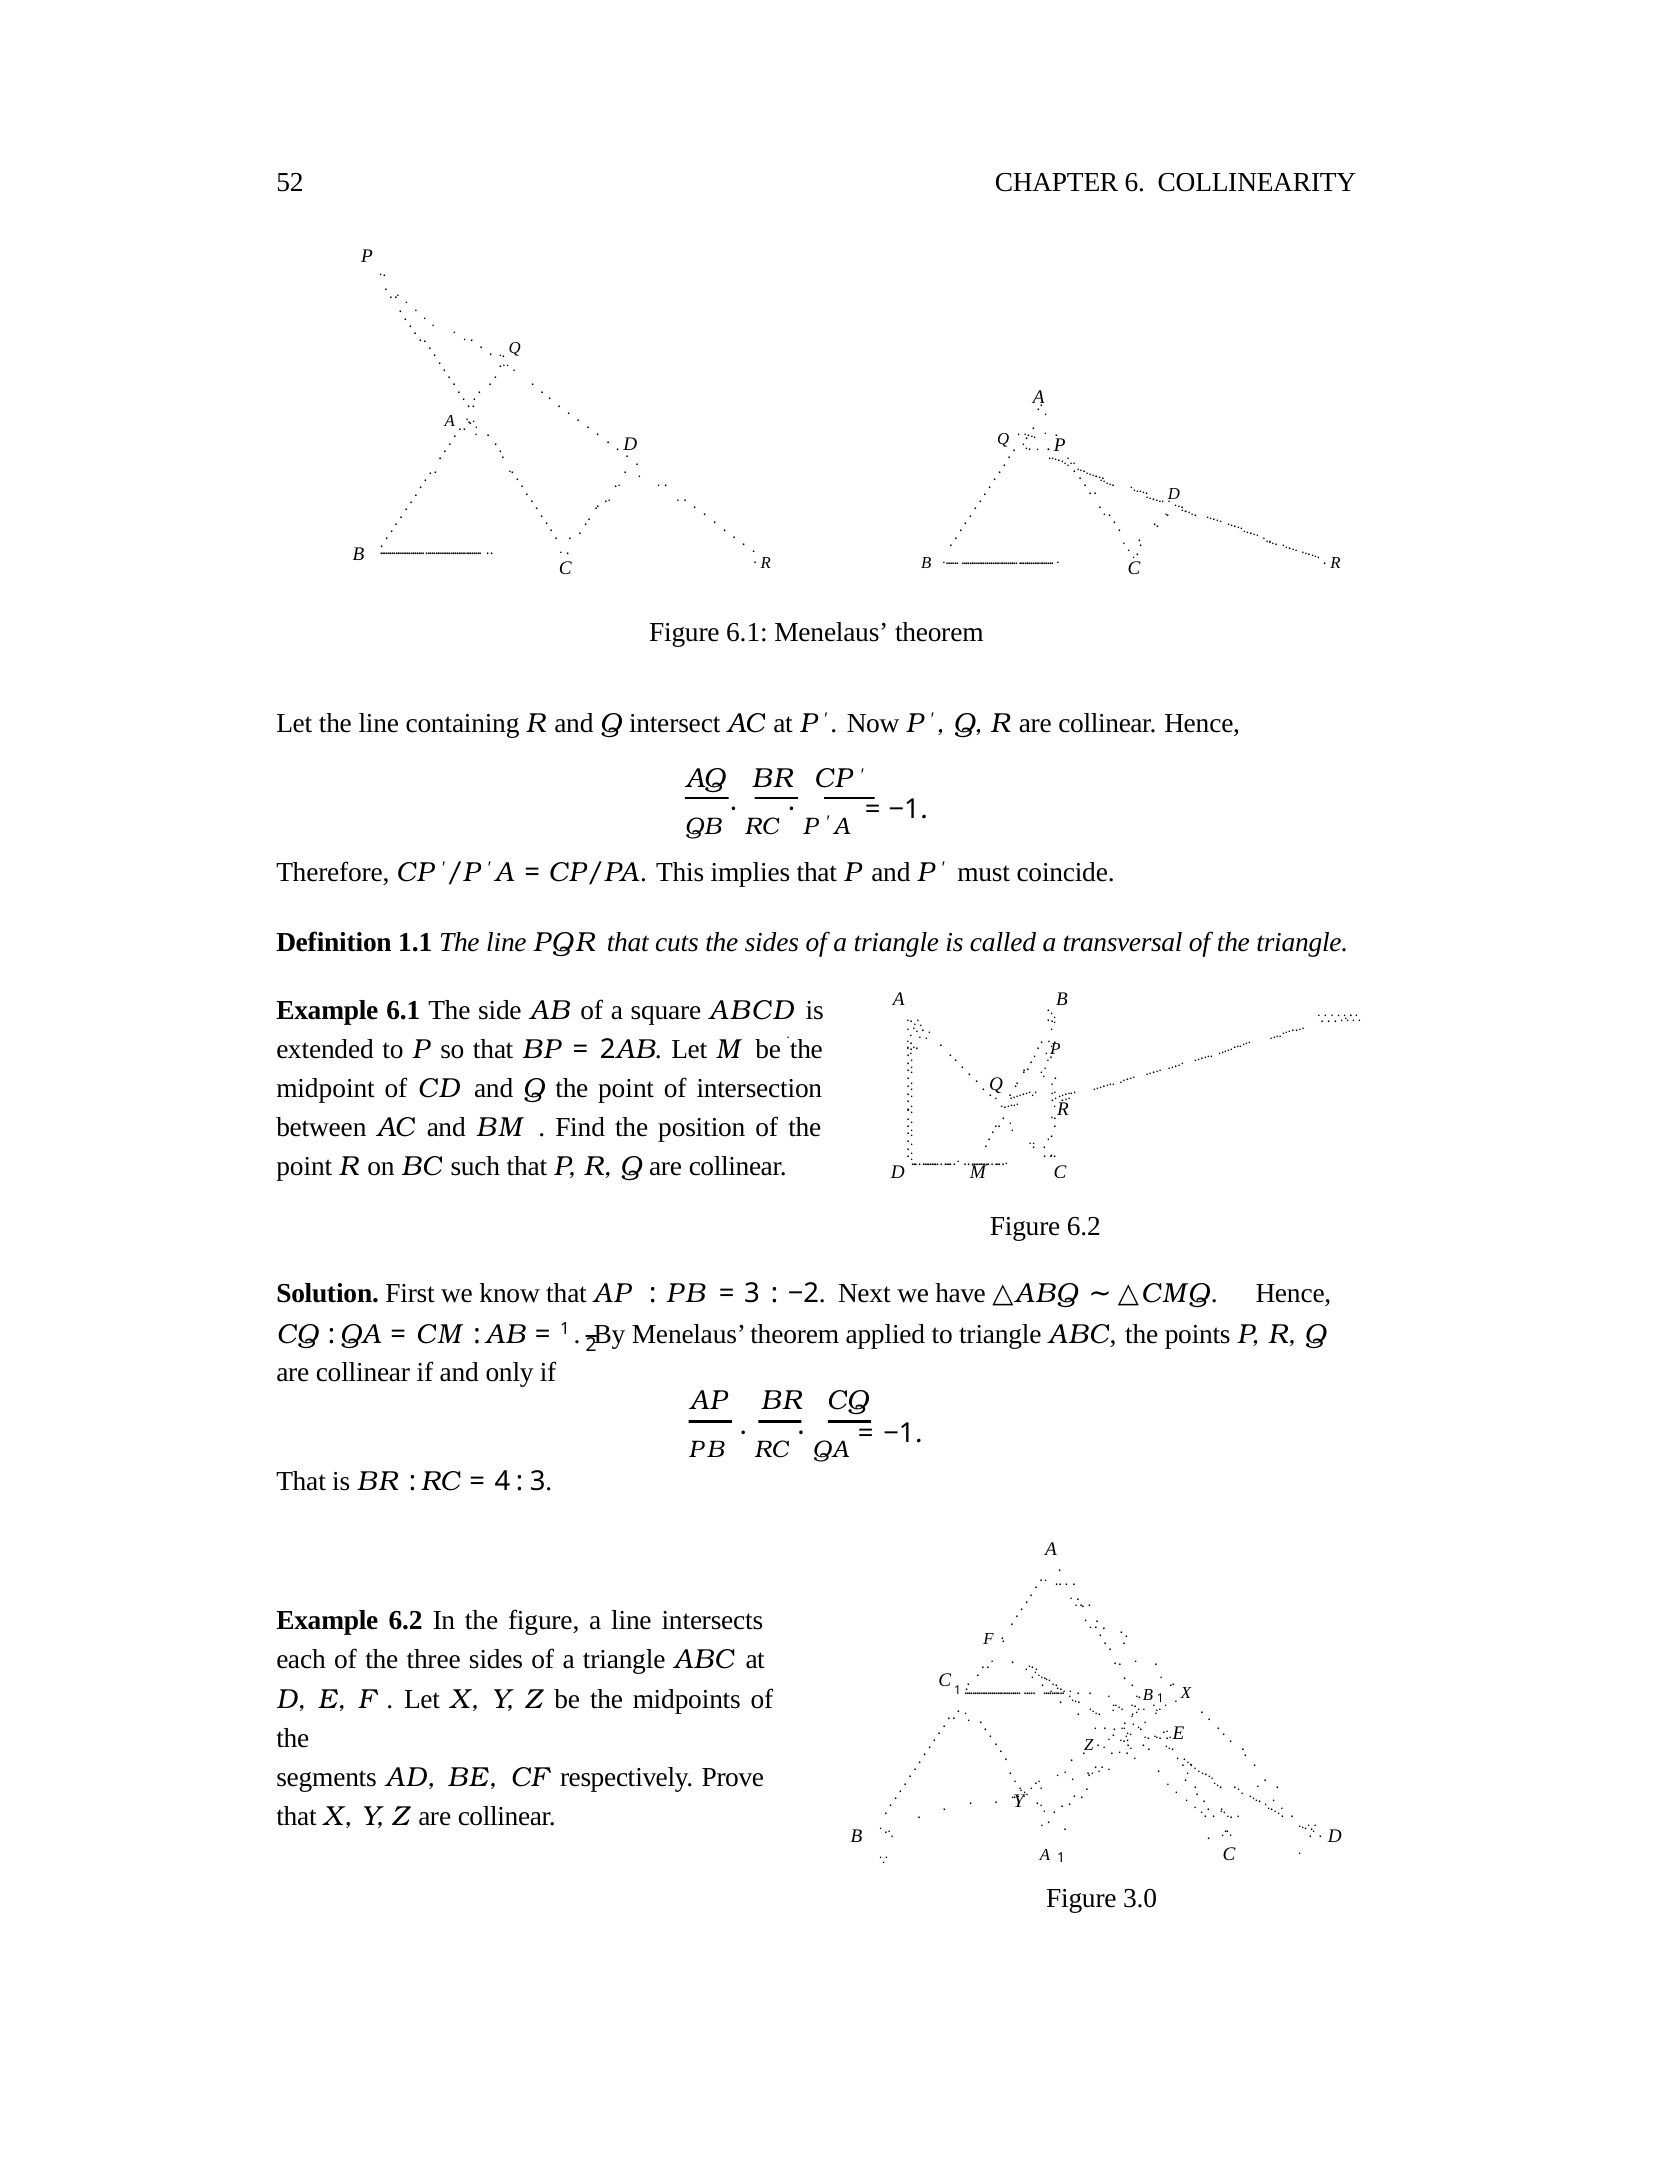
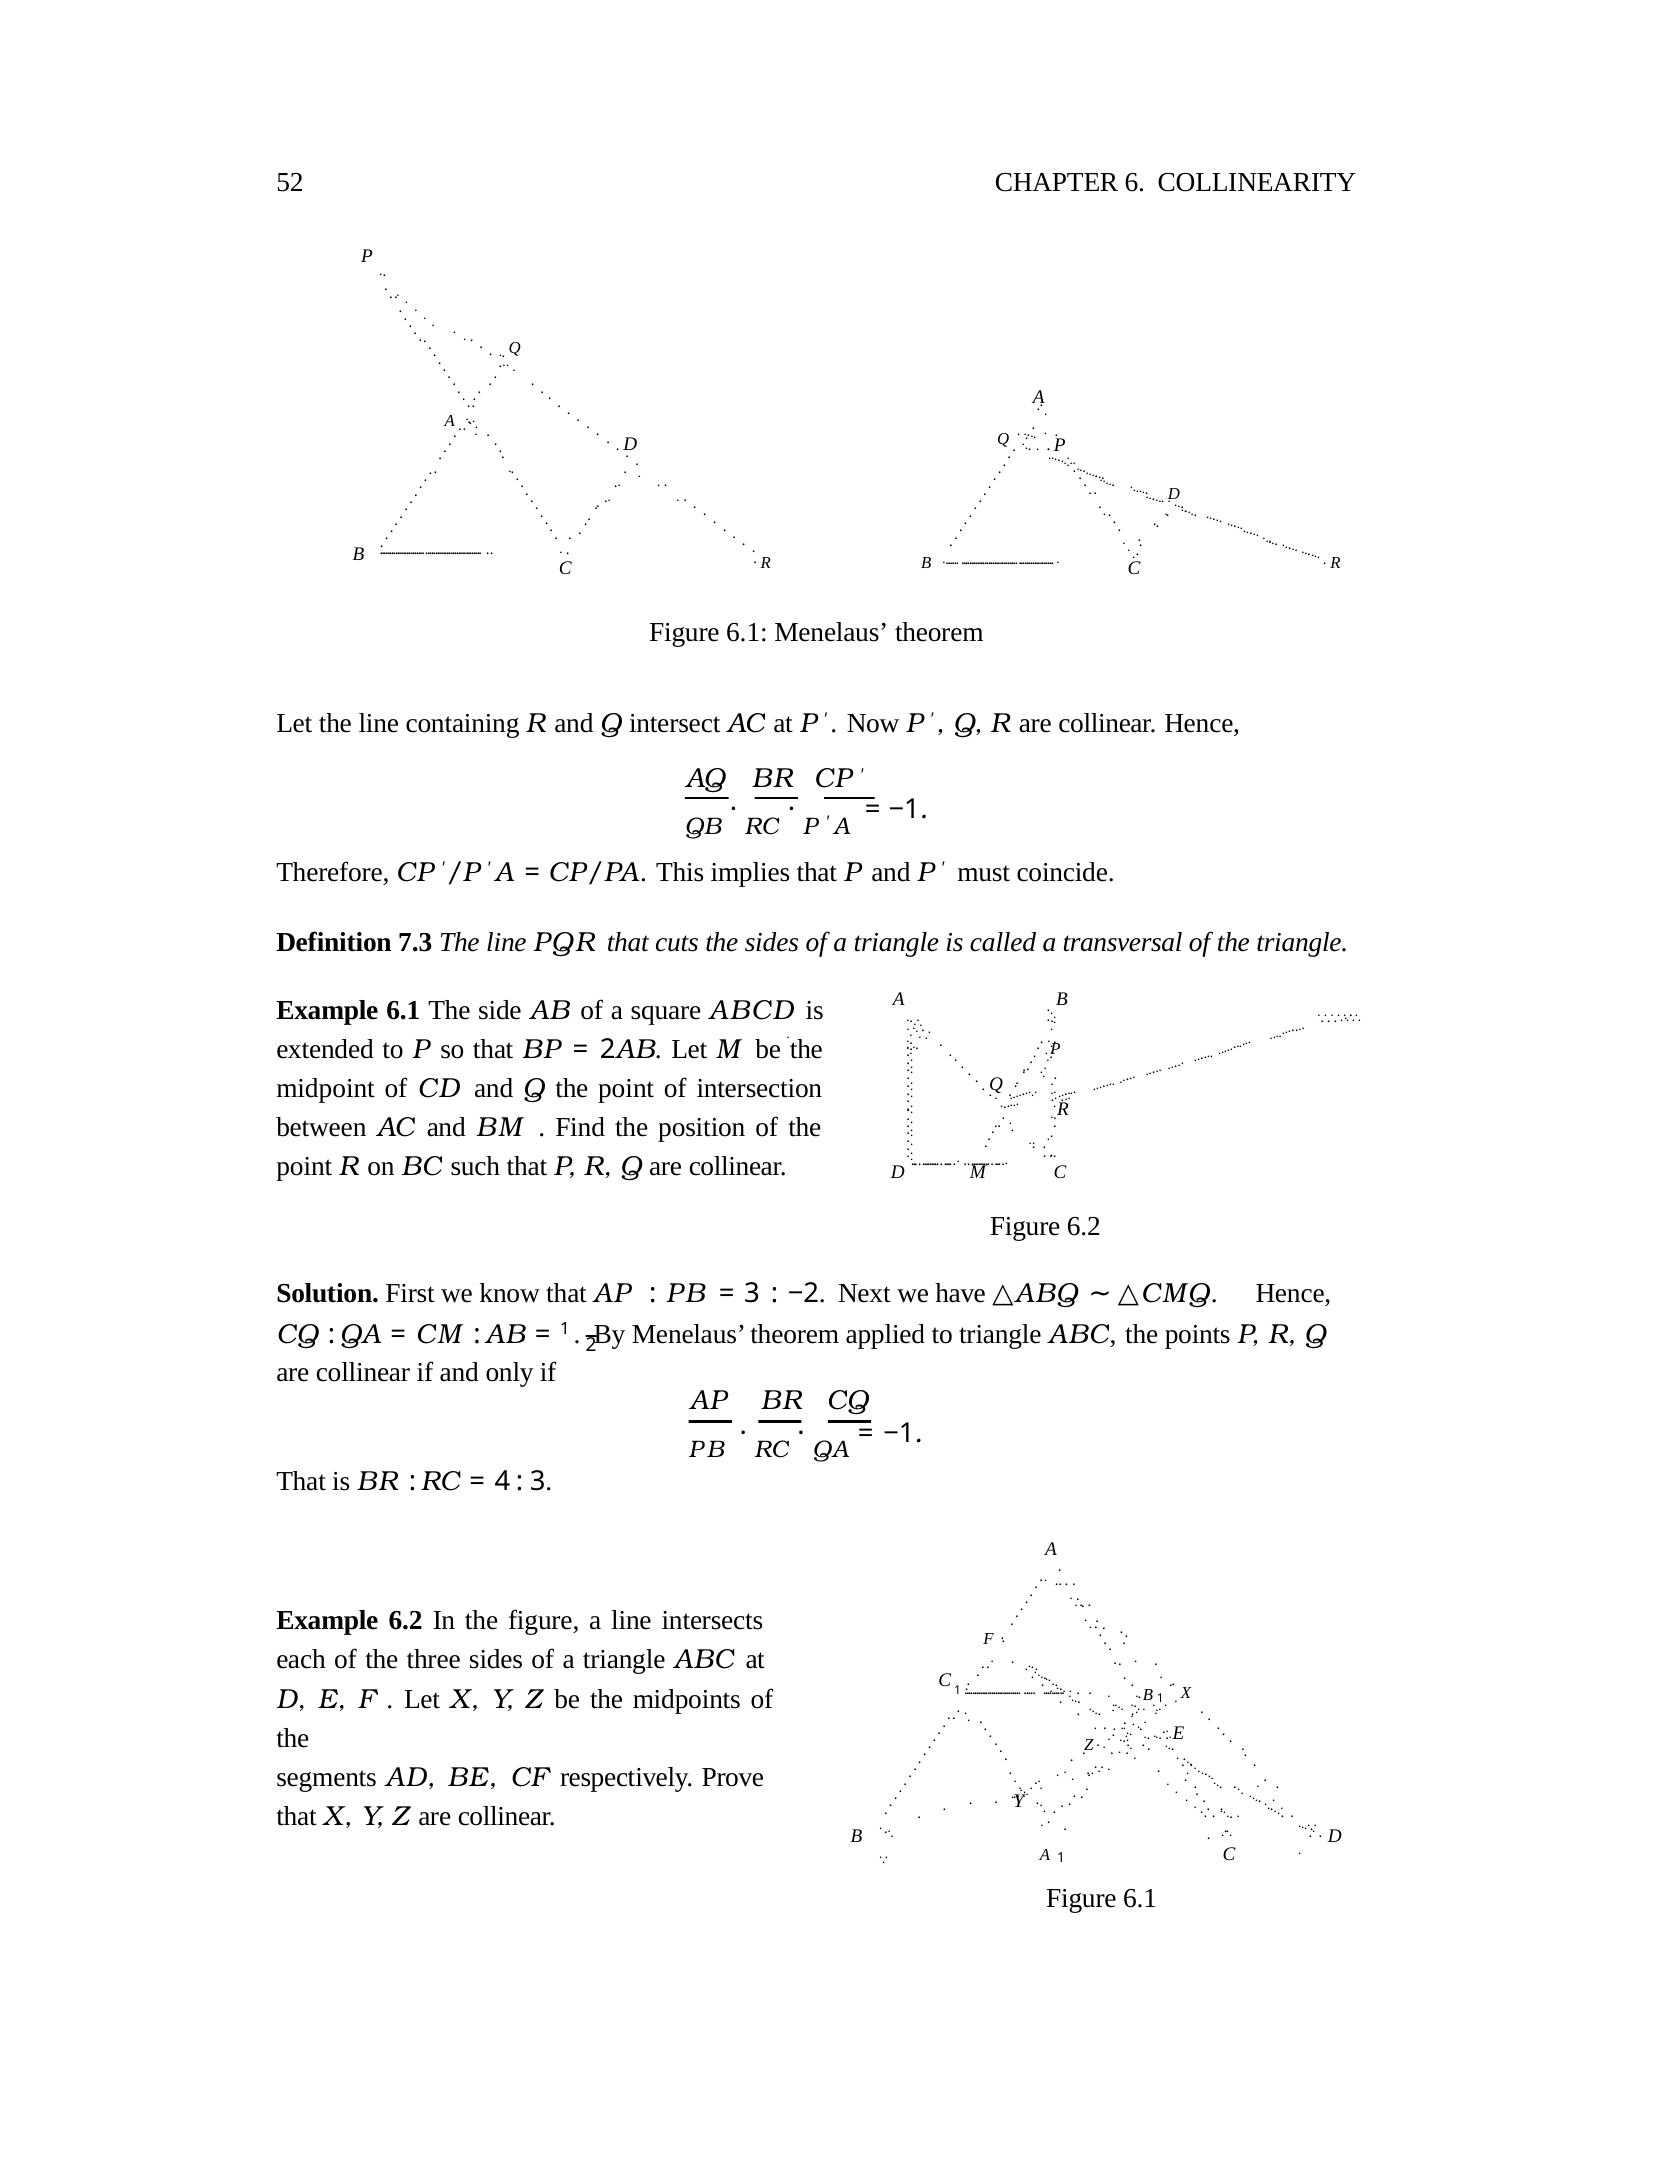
1.1: 1.1 -> 7.3
3.0 at (1140, 1899): 3.0 -> 6.1
